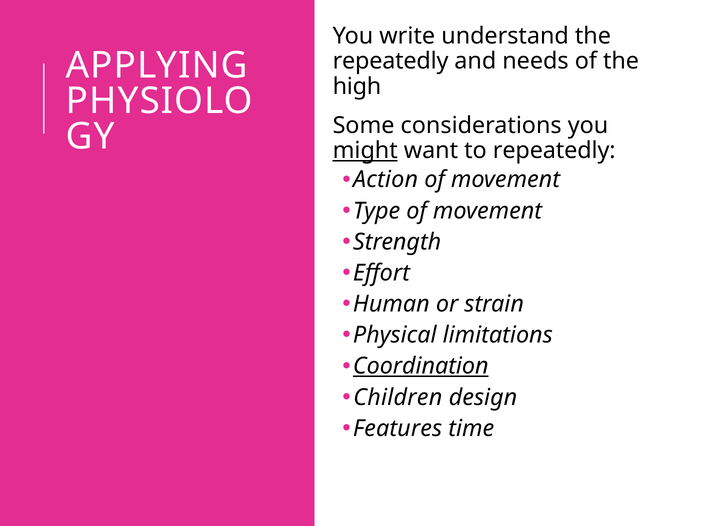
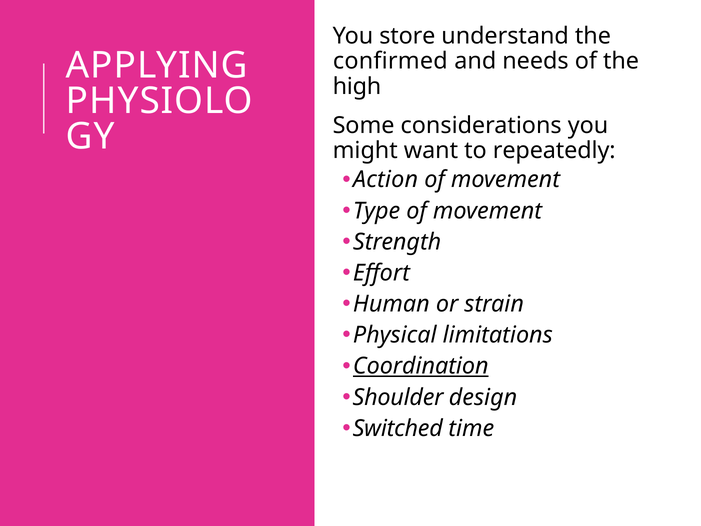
write: write -> store
repeatedly at (391, 61): repeatedly -> confirmed
might underline: present -> none
Children: Children -> Shoulder
Features: Features -> Switched
